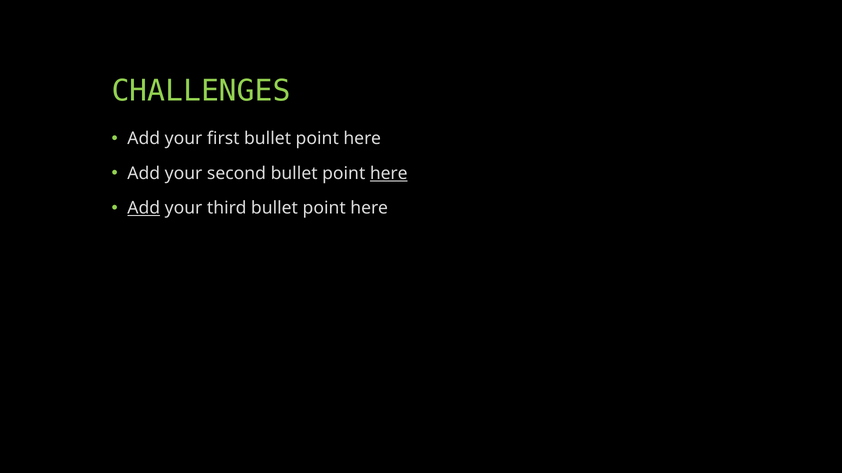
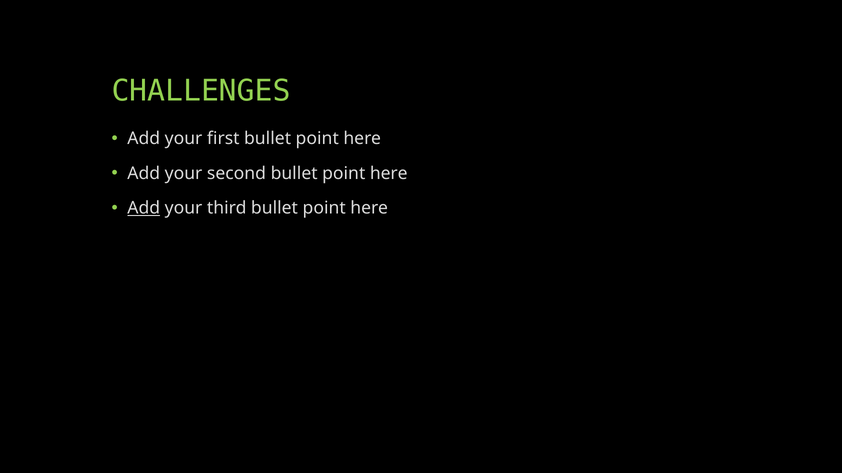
here at (389, 174) underline: present -> none
